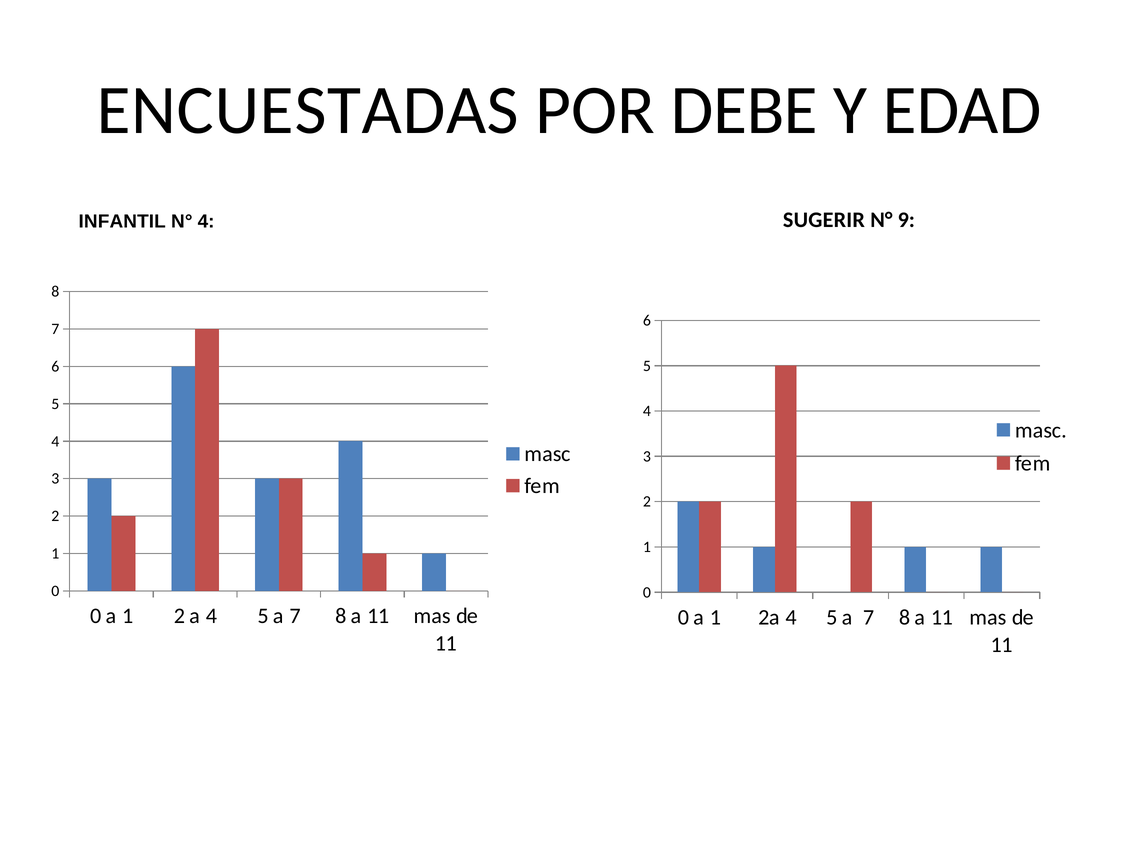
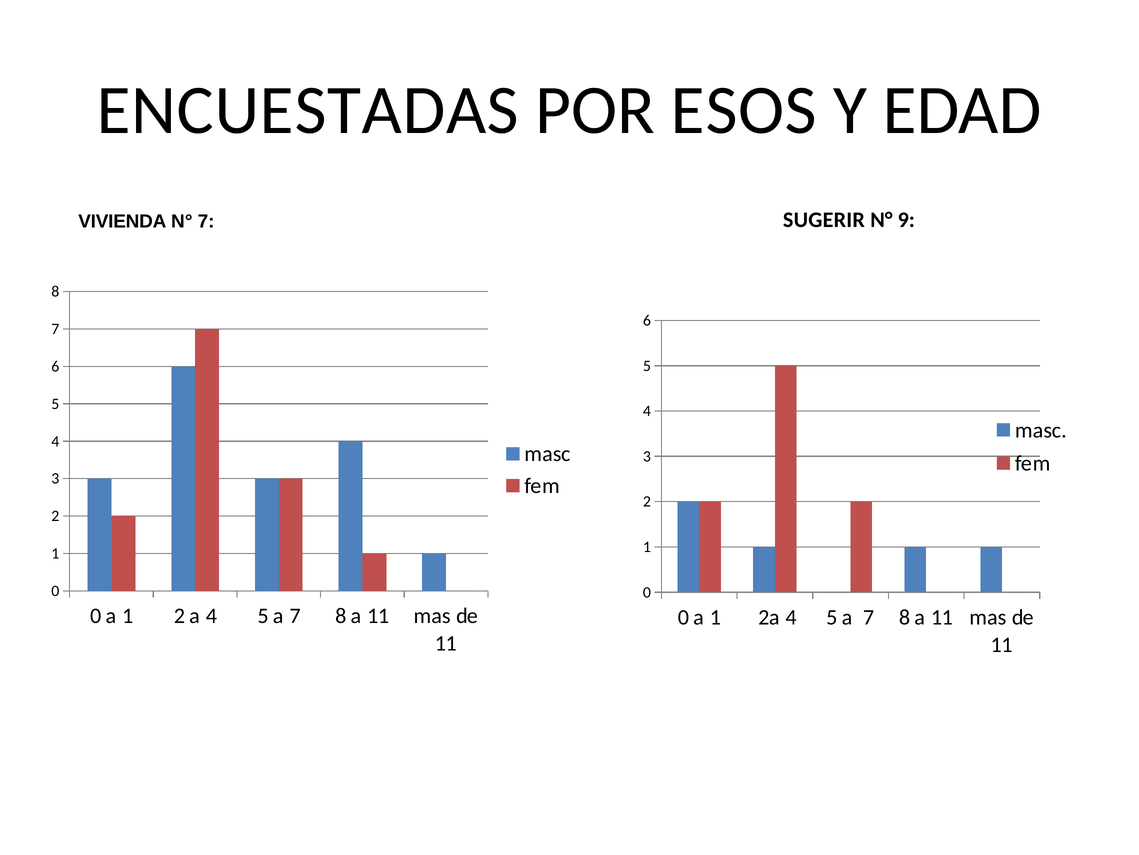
DEBE: DEBE -> ESOS
INFANTIL: INFANTIL -> VIVIENDA
N° 4: 4 -> 7
